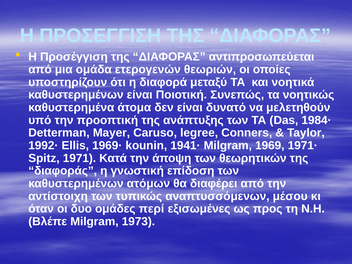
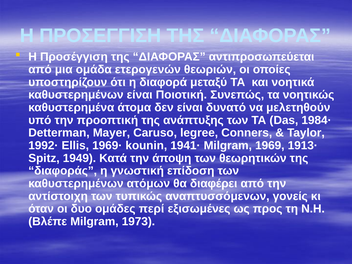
1971·: 1971· -> 1913·
1971: 1971 -> 1949
μέσου: μέσου -> γονείς
